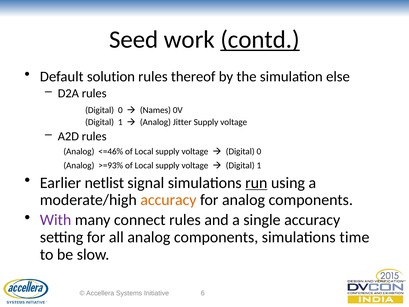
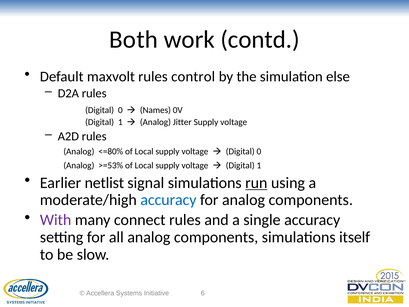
Seed: Seed -> Both
contd underline: present -> none
solution: solution -> maxvolt
thereof: thereof -> control
<=46%: <=46% -> <=80%
>=93%: >=93% -> >=53%
accuracy at (168, 200) colour: orange -> blue
time: time -> itself
